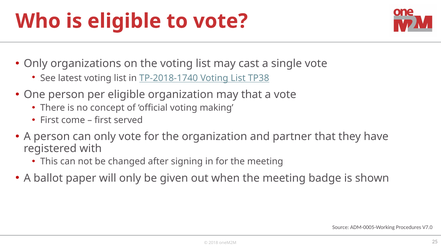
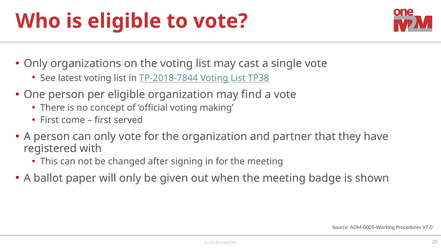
TP-2018-1740: TP-2018-1740 -> TP-2018-7844
may that: that -> find
